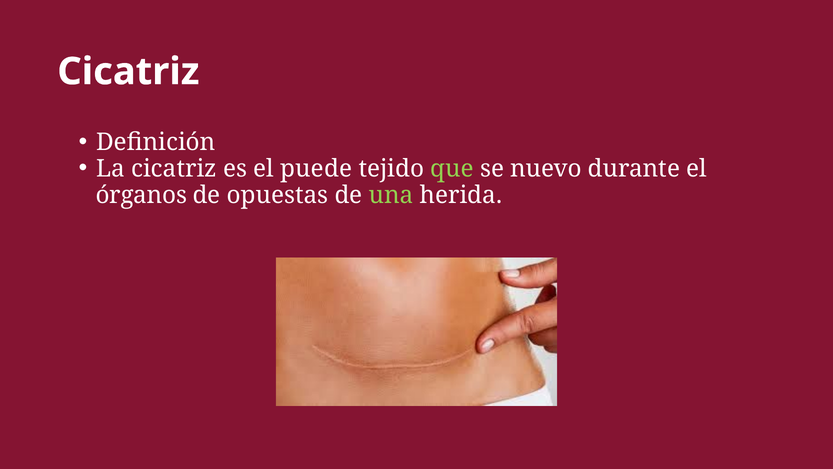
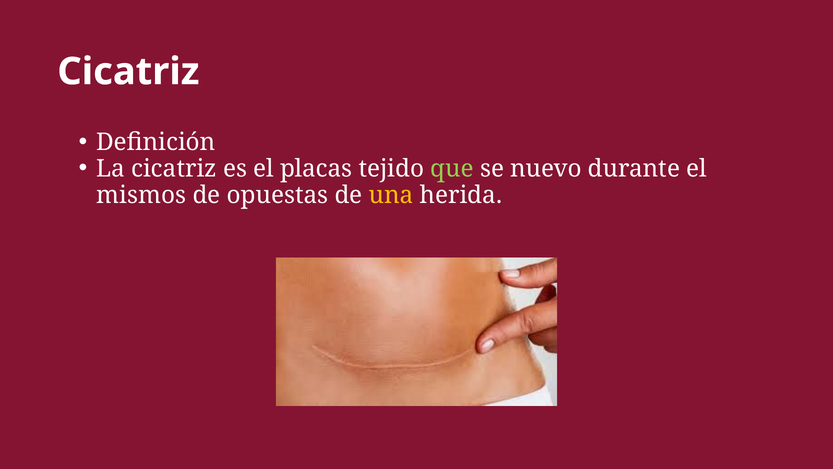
puede: puede -> placas
órganos: órganos -> mismos
una colour: light green -> yellow
